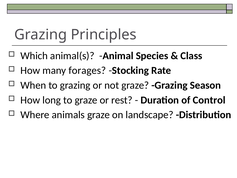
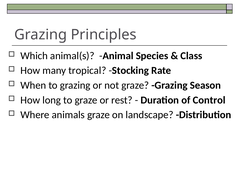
forages: forages -> tropical
